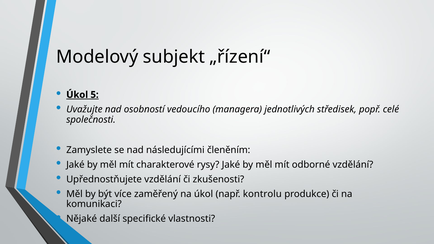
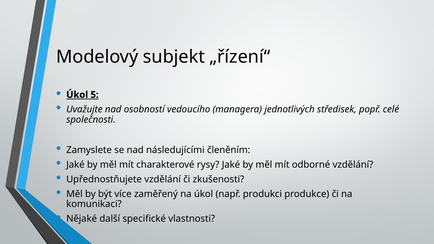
kontrolu: kontrolu -> produkci
